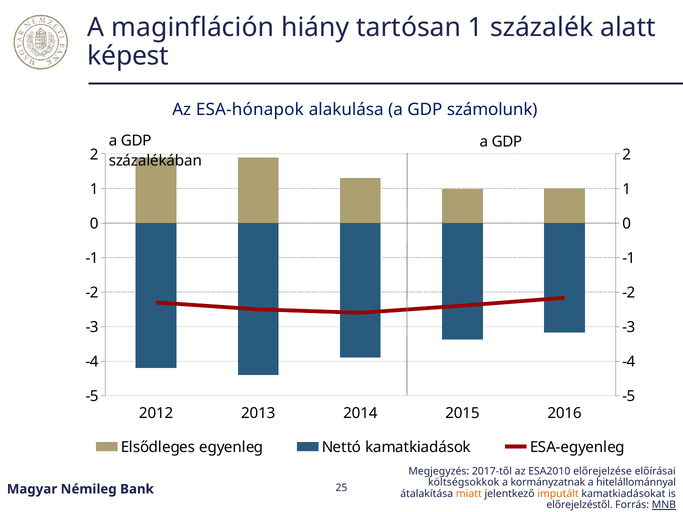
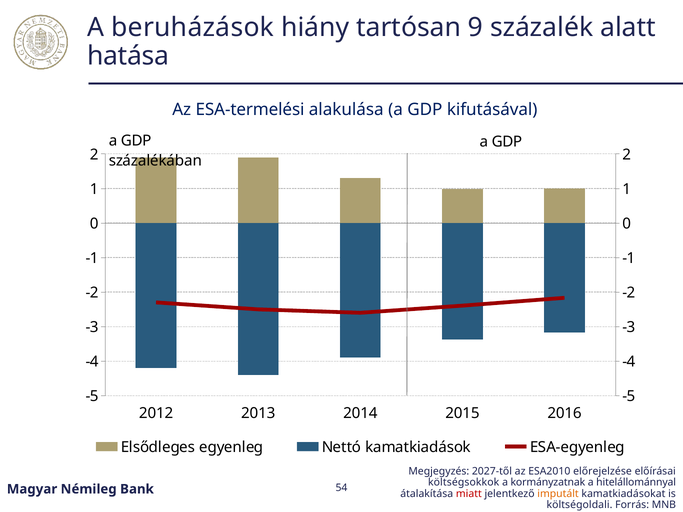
maginfláción: maginfláción -> beruházások
tartósan 1: 1 -> 9
képest: képest -> hatása
ESA-hónapok: ESA-hónapok -> ESA-termelési
számolunk: számolunk -> kifutásával
2017-től: 2017-től -> 2027-től
25: 25 -> 54
miatt colour: orange -> red
előrejelzéstől: előrejelzéstől -> költségoldali
MNB underline: present -> none
